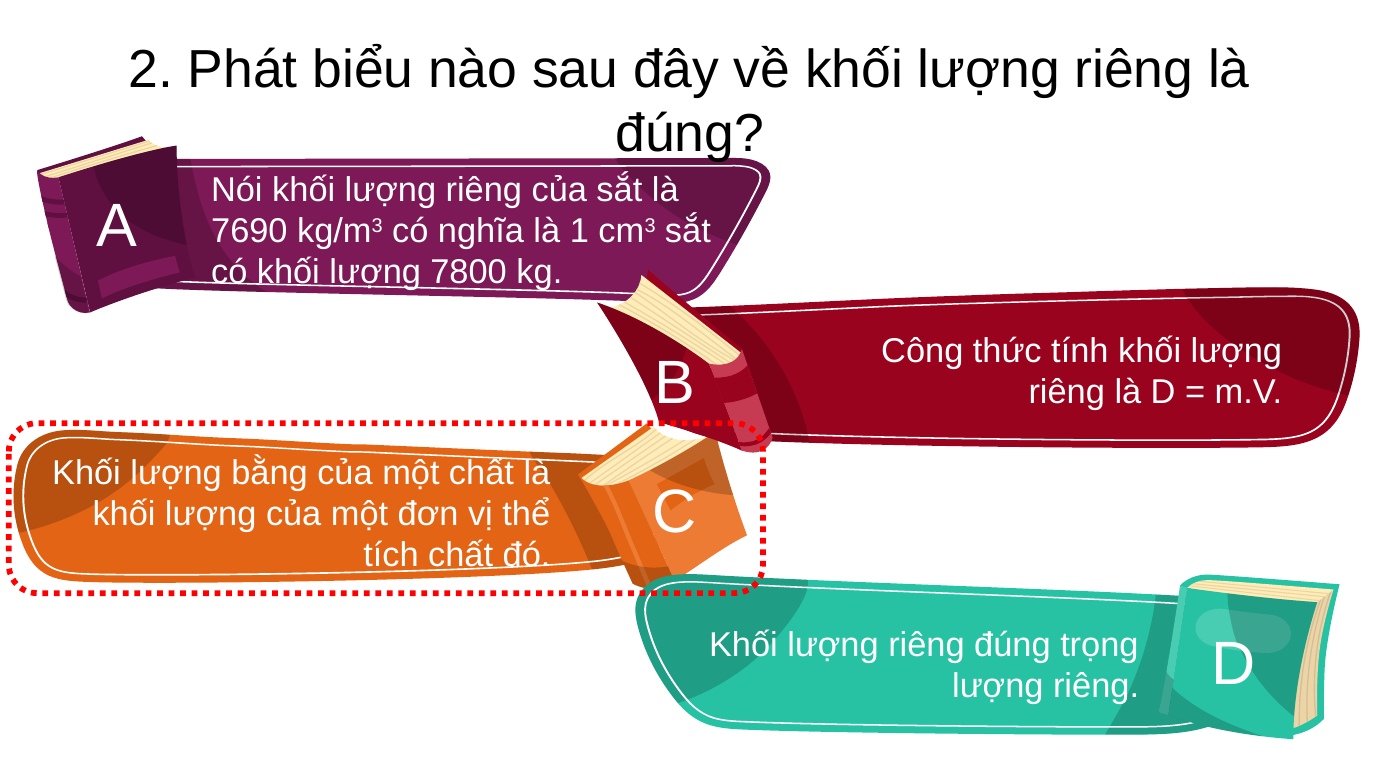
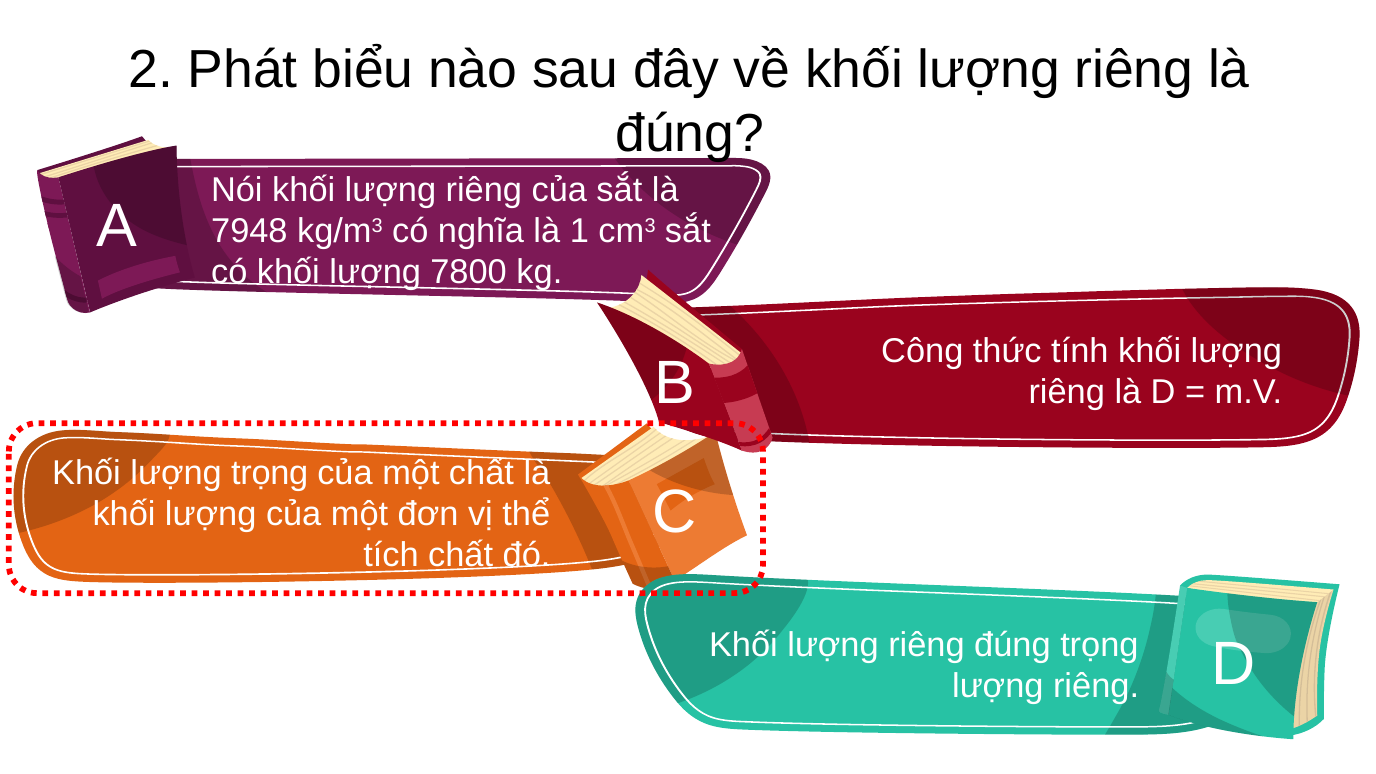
7690: 7690 -> 7948
lượng bằng: bằng -> trọng
